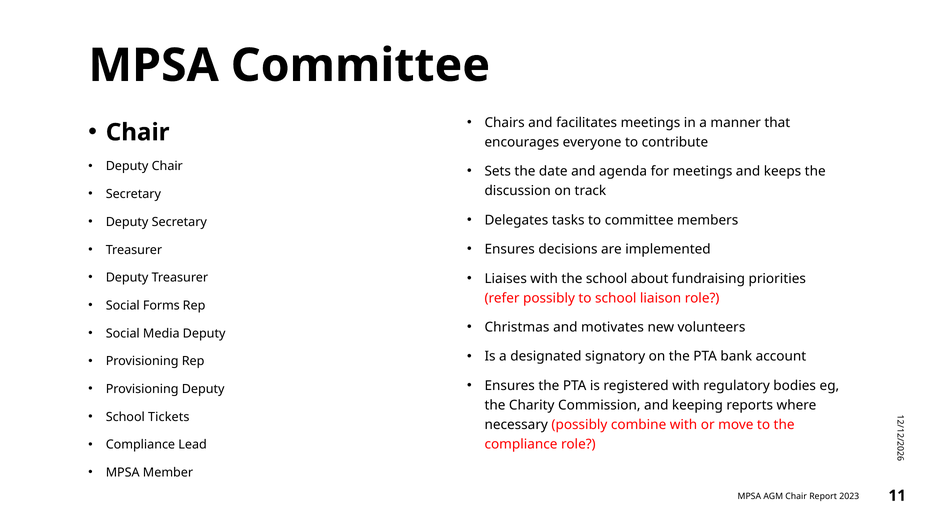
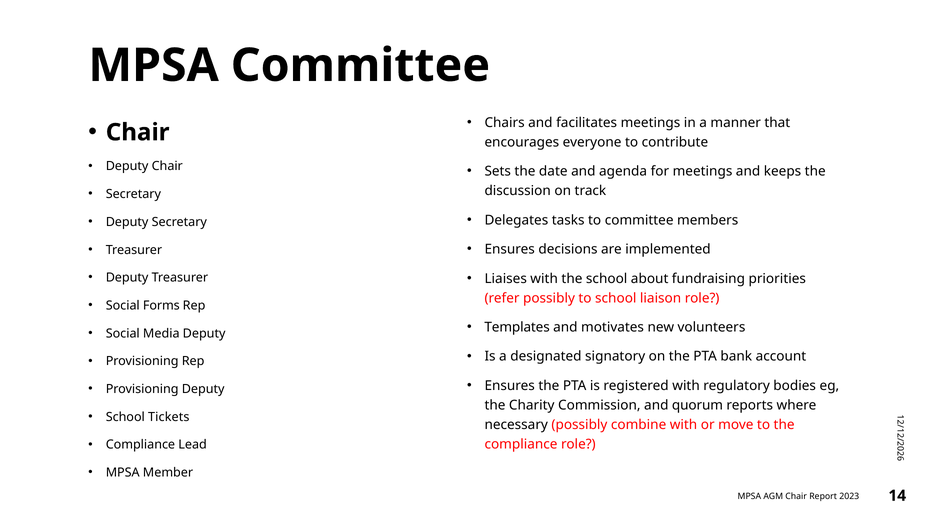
Christmas: Christmas -> Templates
keeping: keeping -> quorum
11: 11 -> 14
